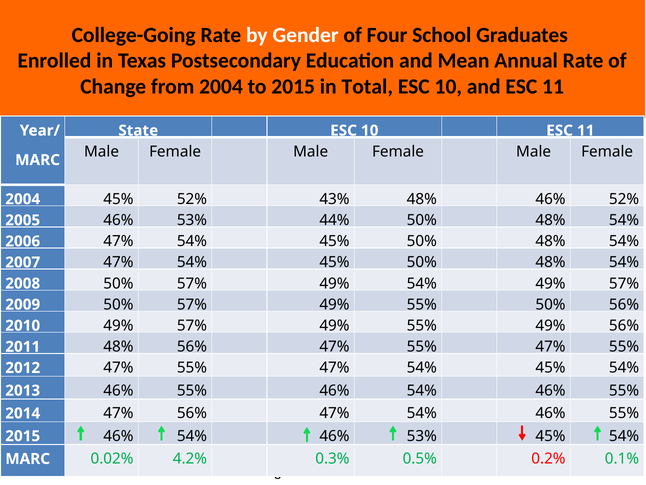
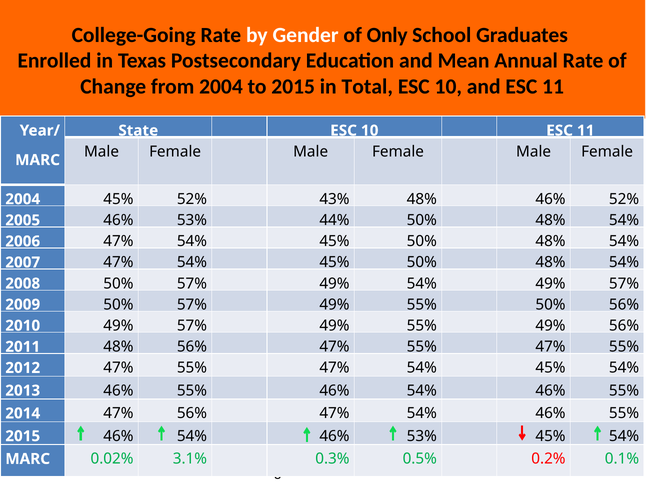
Four: Four -> Only
4.2%: 4.2% -> 3.1%
